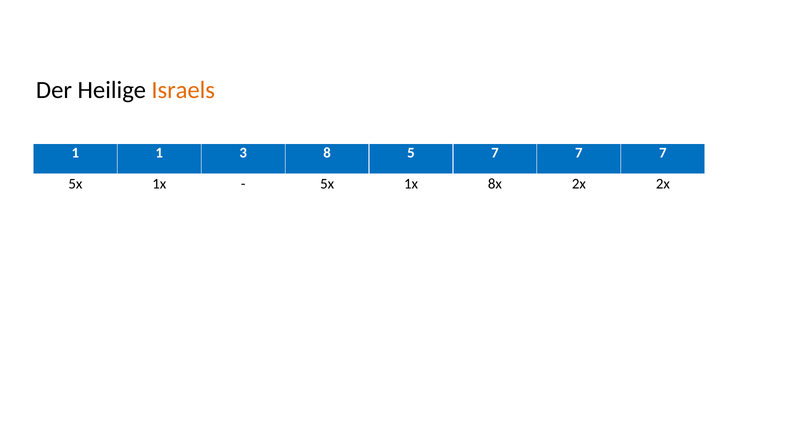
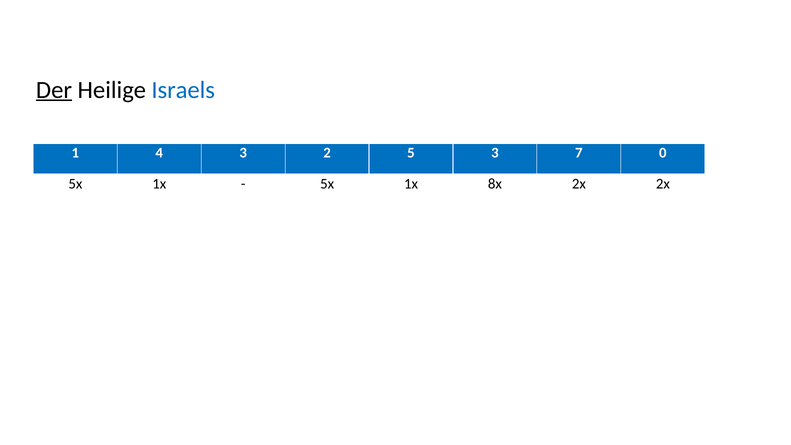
Der underline: none -> present
Israels colour: orange -> blue
1 1: 1 -> 4
8: 8 -> 2
5 7: 7 -> 3
7 at (663, 153): 7 -> 0
